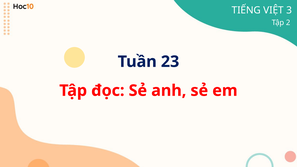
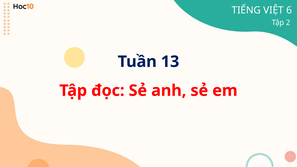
3: 3 -> 6
23: 23 -> 13
